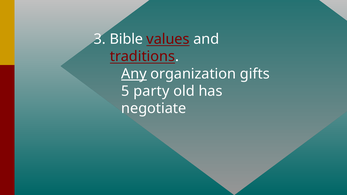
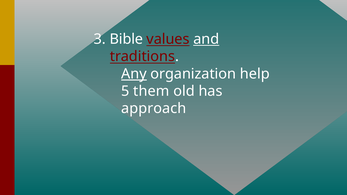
and underline: none -> present
gifts: gifts -> help
party: party -> them
negotiate: negotiate -> approach
